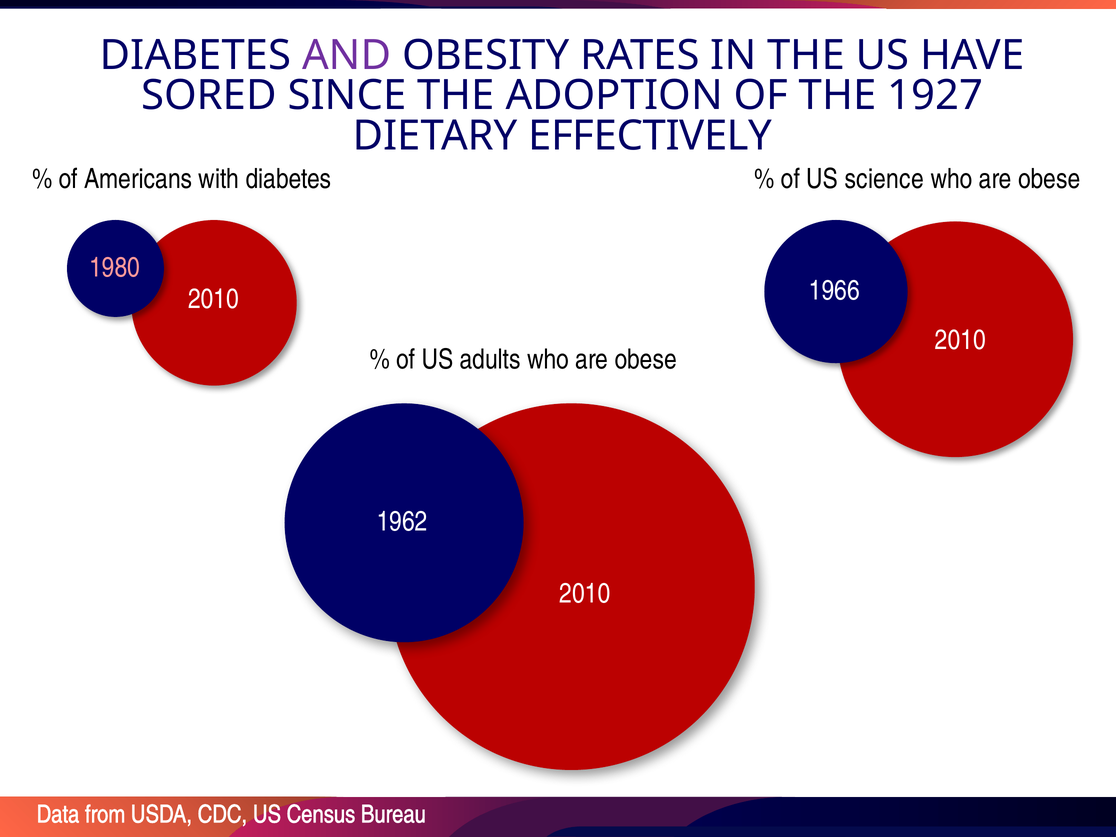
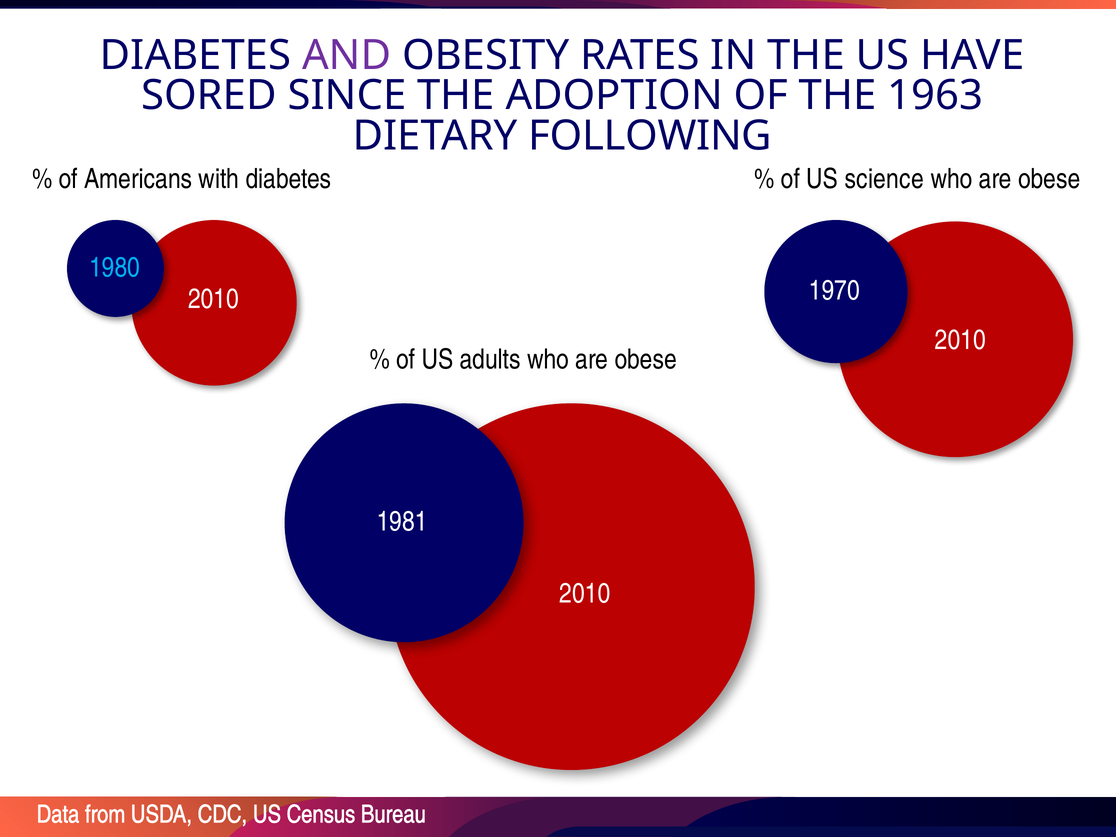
1927: 1927 -> 1963
EFFECTIVELY: EFFECTIVELY -> FOLLOWING
1980 colour: pink -> light blue
1966: 1966 -> 1970
1962: 1962 -> 1981
